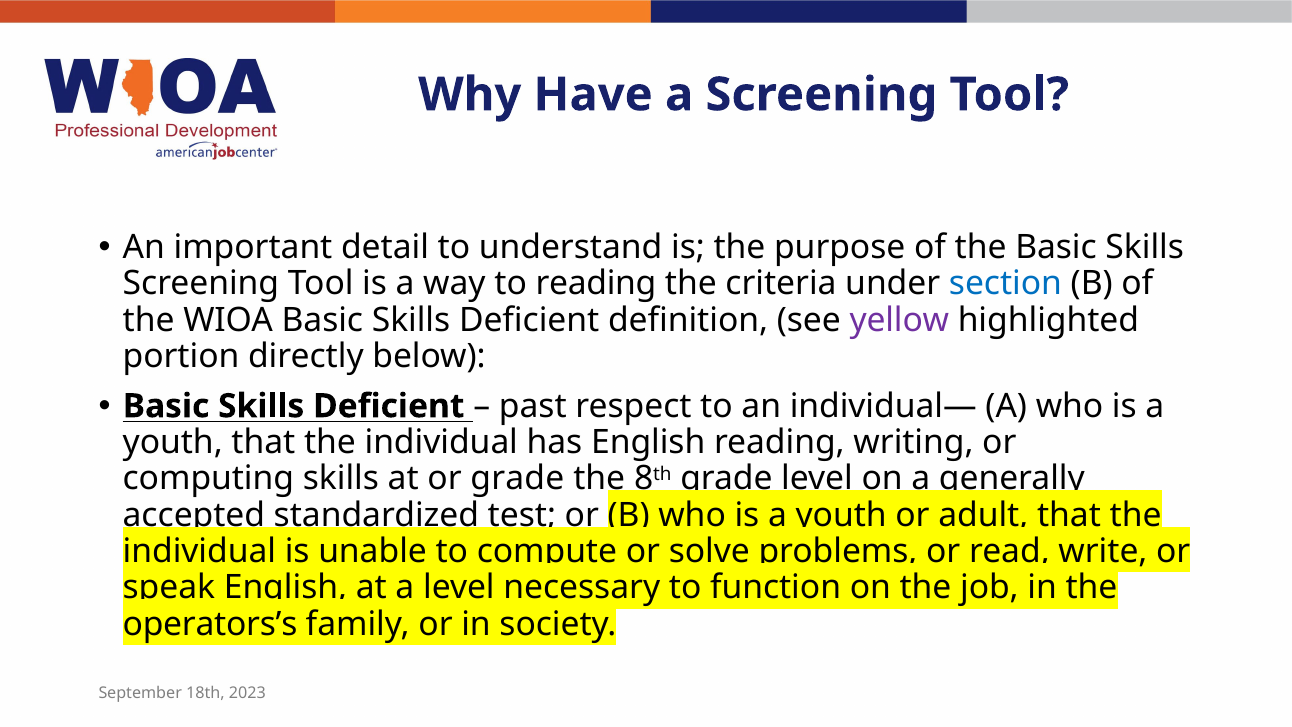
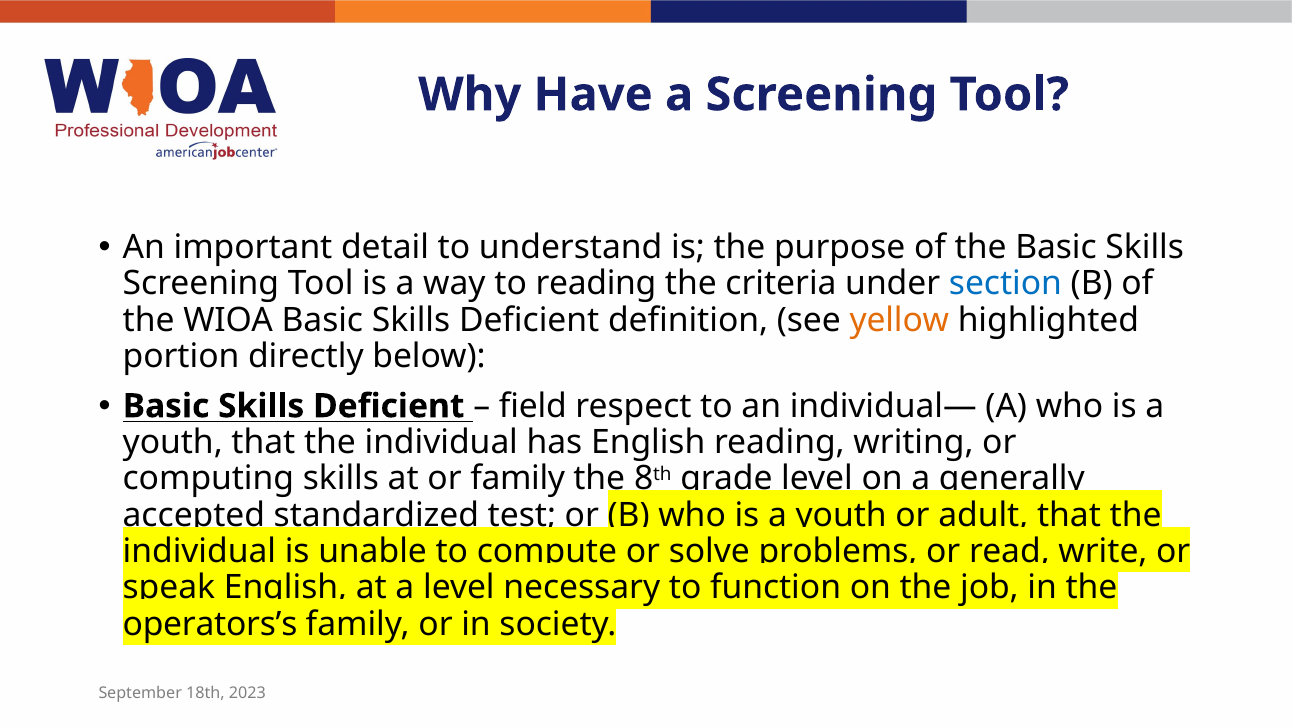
yellow colour: purple -> orange
past: past -> field
or grade: grade -> family
